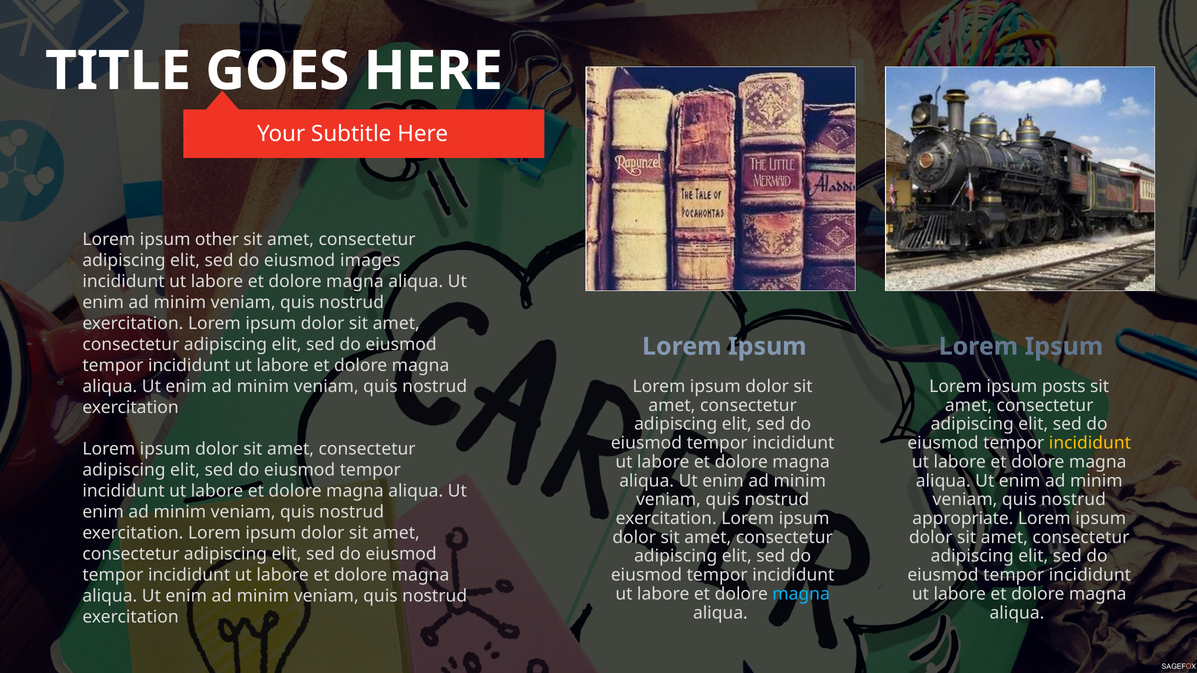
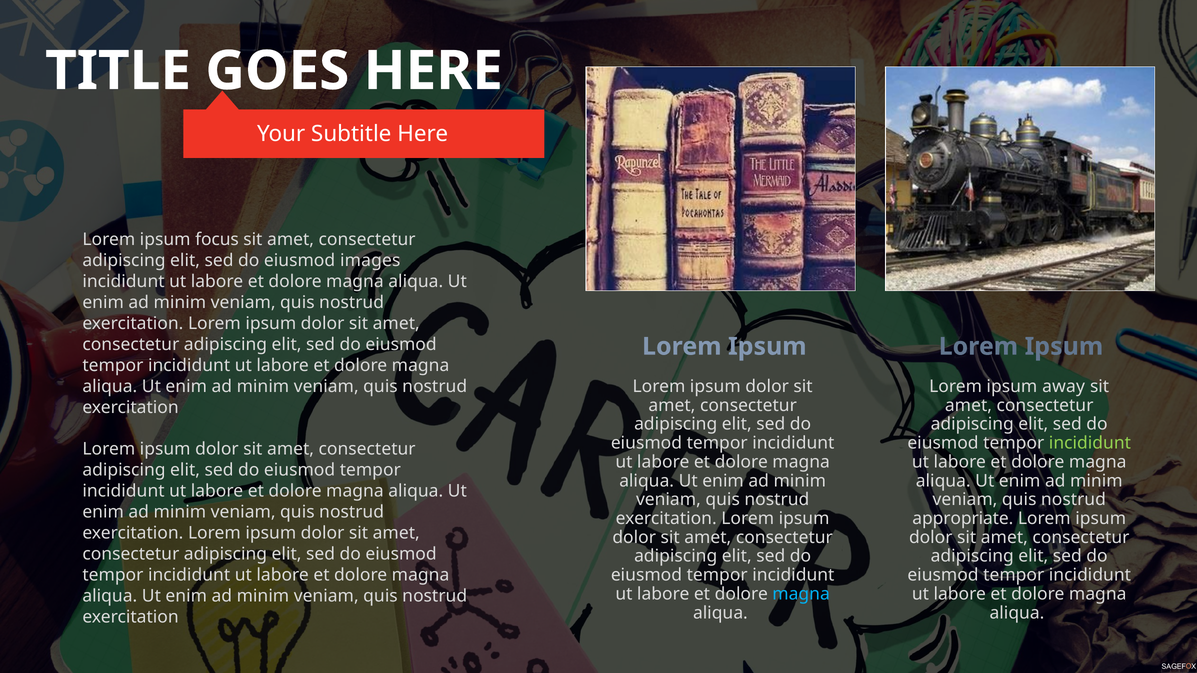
other: other -> focus
posts: posts -> away
incididunt at (1090, 443) colour: yellow -> light green
